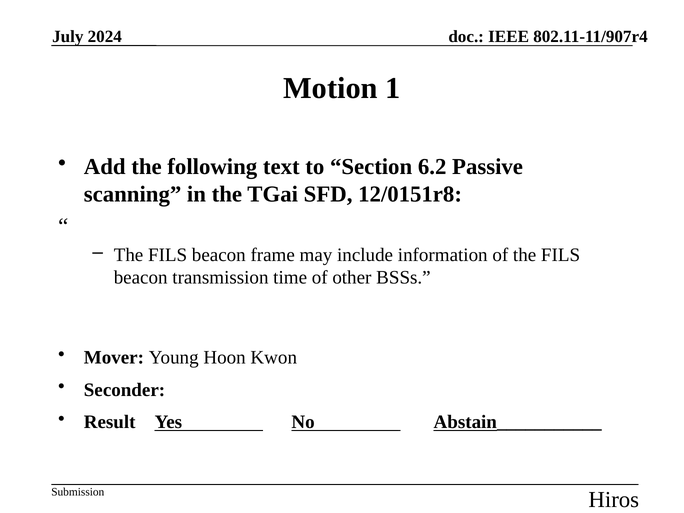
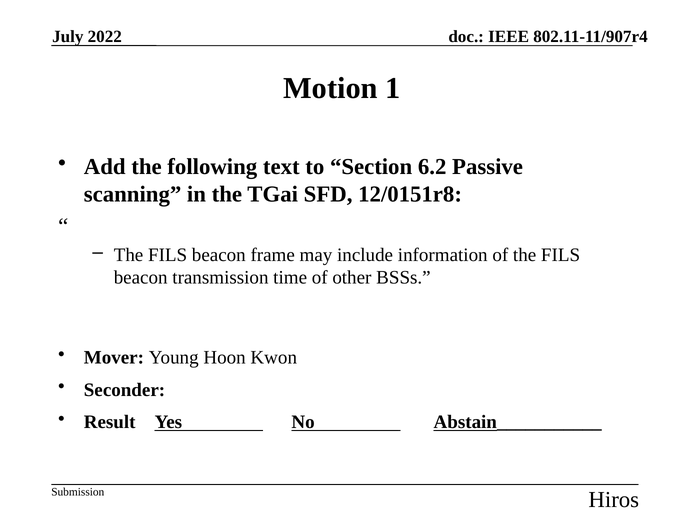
2024: 2024 -> 2022
